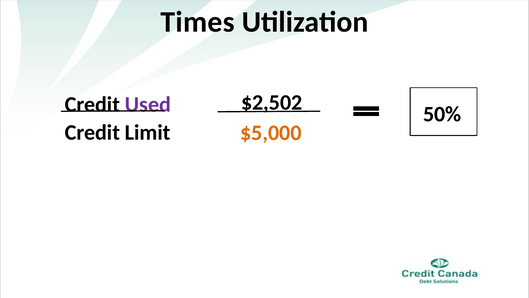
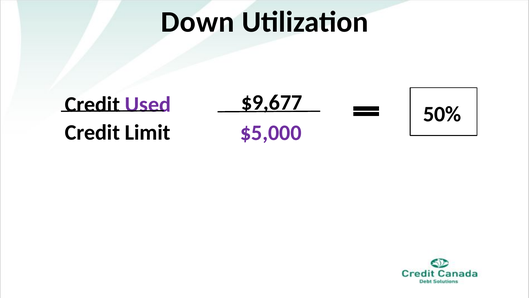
Times: Times -> Down
$2,502: $2,502 -> $9,677
$5,000 colour: orange -> purple
